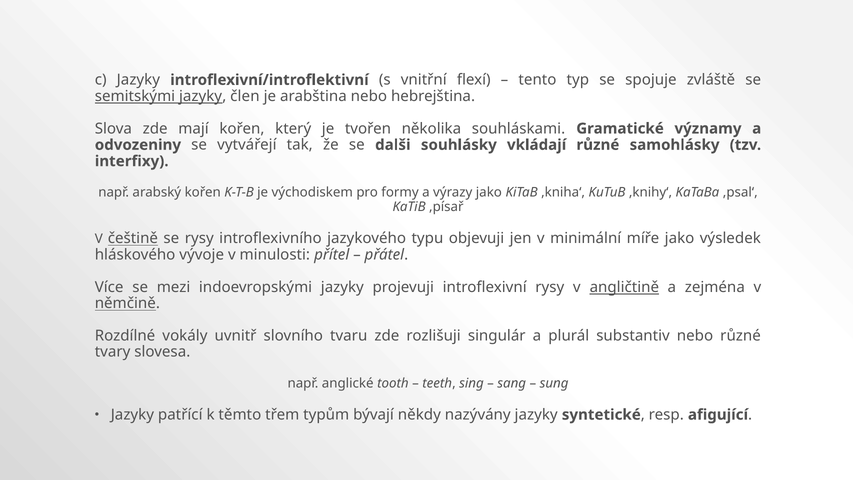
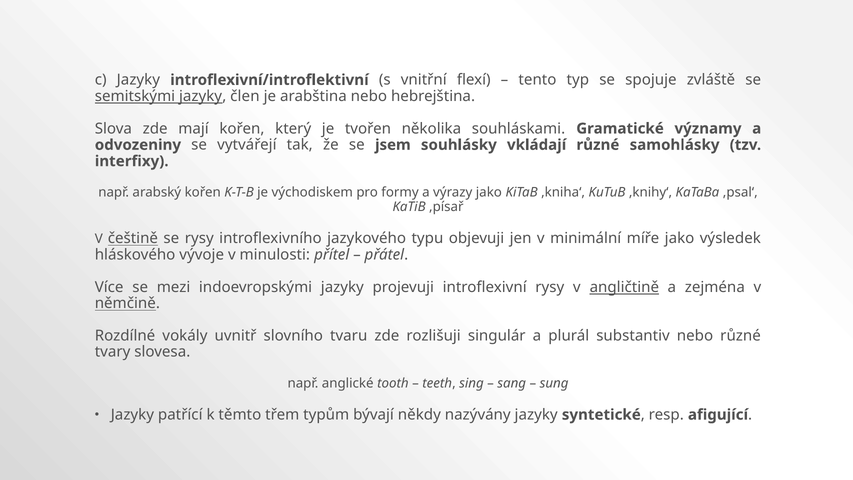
dalši: dalši -> jsem
